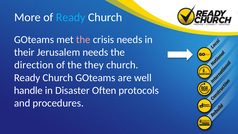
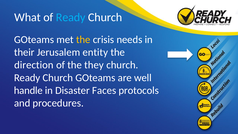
More: More -> What
the at (83, 40) colour: pink -> yellow
Jerusalem needs: needs -> entity
Often: Often -> Faces
